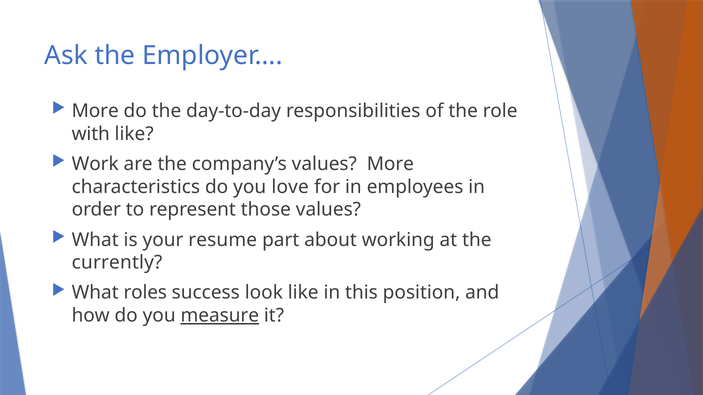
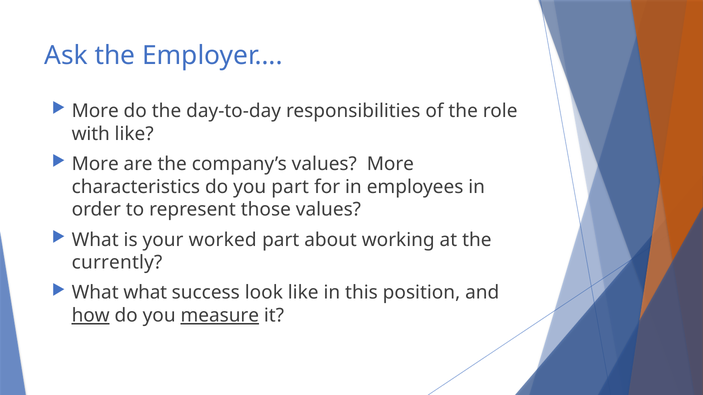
Work at (95, 164): Work -> More
you love: love -> part
resume: resume -> worked
What roles: roles -> what
how underline: none -> present
